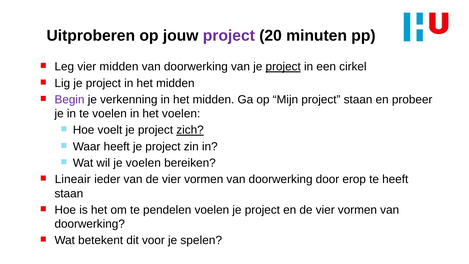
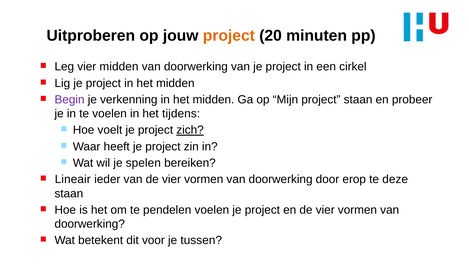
project at (229, 36) colour: purple -> orange
project at (283, 67) underline: present -> none
het voelen: voelen -> tijdens
je voelen: voelen -> spelen
te heeft: heeft -> deze
spelen: spelen -> tussen
